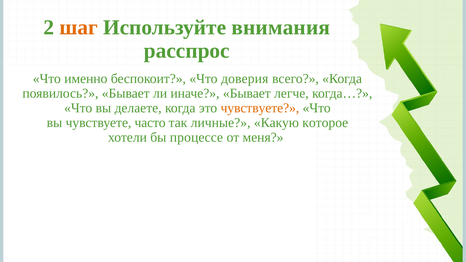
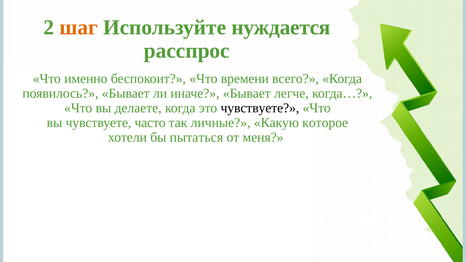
внимания: внимания -> нуждается
доверия: доверия -> времени
чувствуете at (260, 108) colour: orange -> black
процессе: процессе -> пытаться
